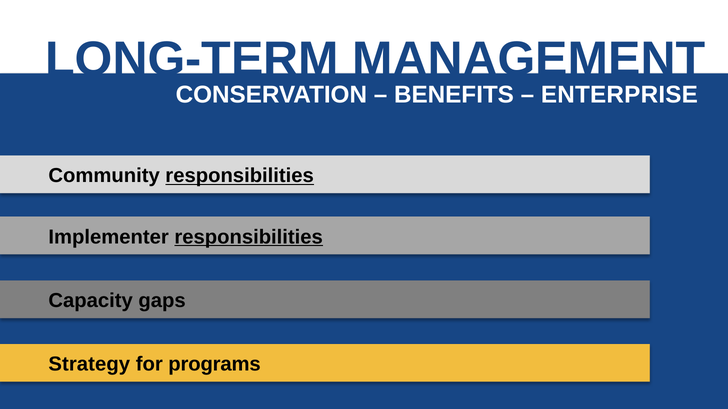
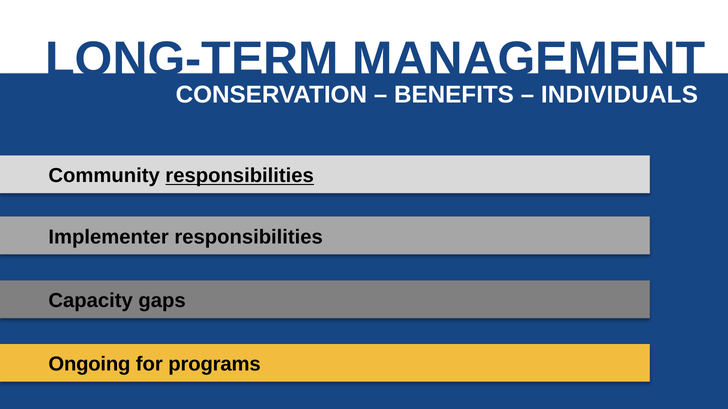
ENTERPRISE: ENTERPRISE -> INDIVIDUALS
responsibilities at (249, 237) underline: present -> none
Strategy: Strategy -> Ongoing
